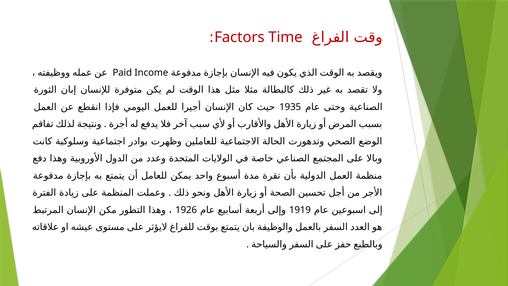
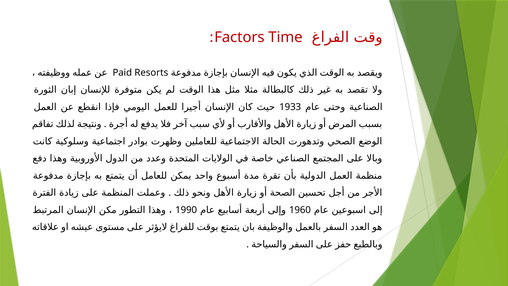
Income: Income -> Resorts
1935: 1935 -> 1933
1926: 1926 -> 1990
1919: 1919 -> 1960
